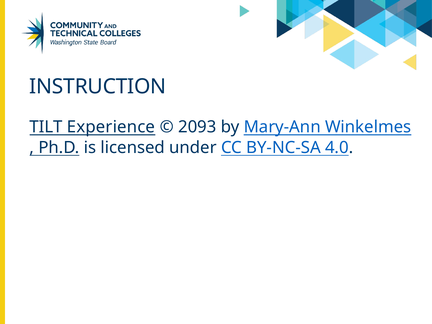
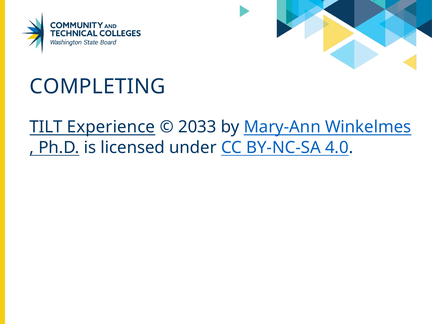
INSTRUCTION: INSTRUCTION -> COMPLETING
2093: 2093 -> 2033
